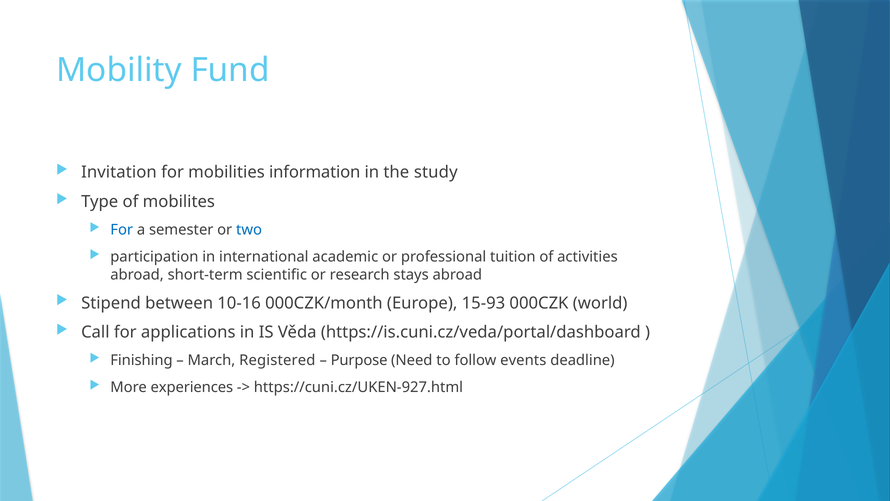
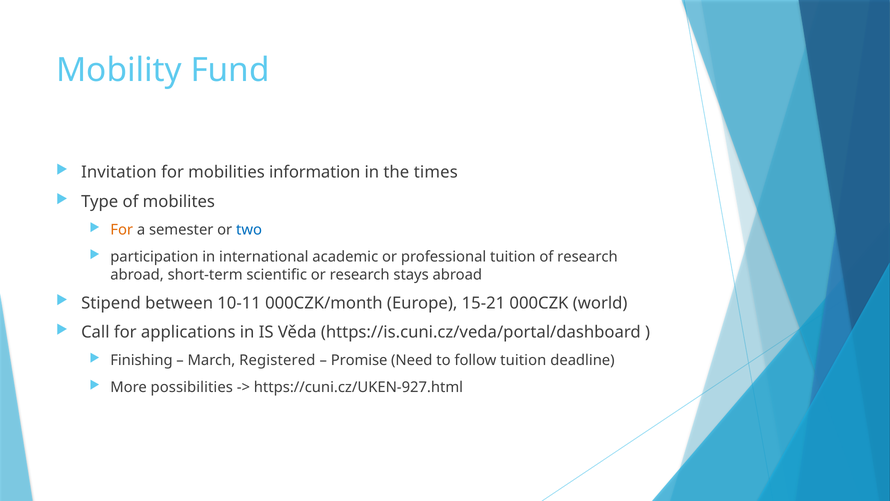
study: study -> times
For at (122, 230) colour: blue -> orange
of activities: activities -> research
10-16: 10-16 -> 10-11
15-93: 15-93 -> 15-21
Purpose: Purpose -> Promise
follow events: events -> tuition
experiences: experiences -> possibilities
